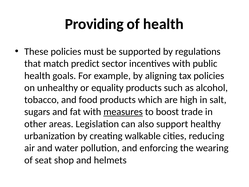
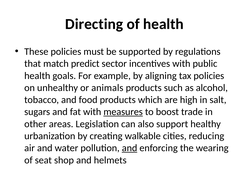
Providing: Providing -> Directing
equality: equality -> animals
and at (130, 148) underline: none -> present
